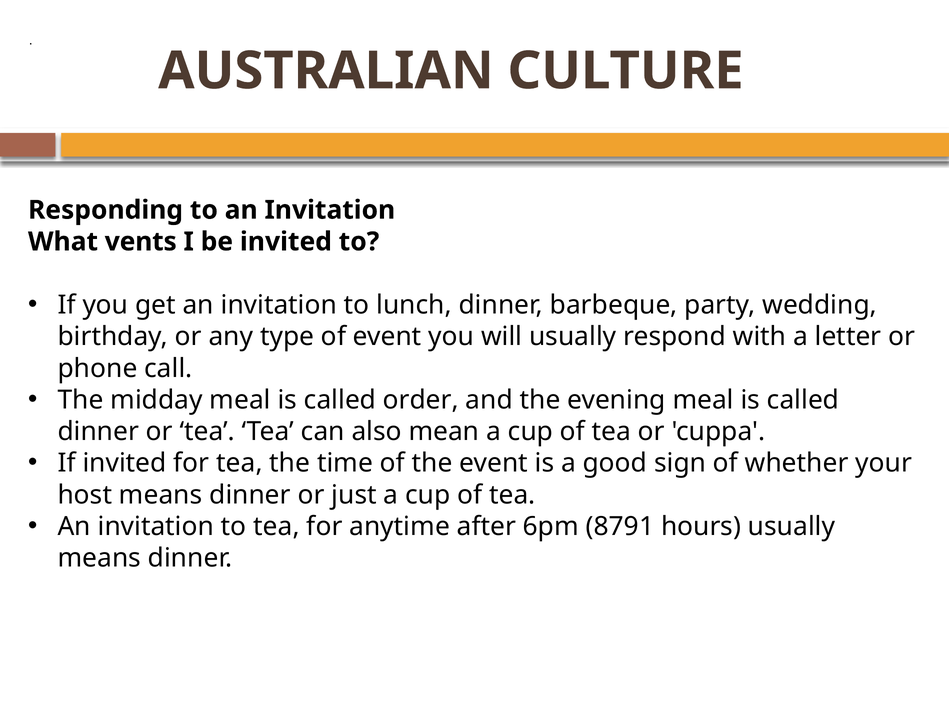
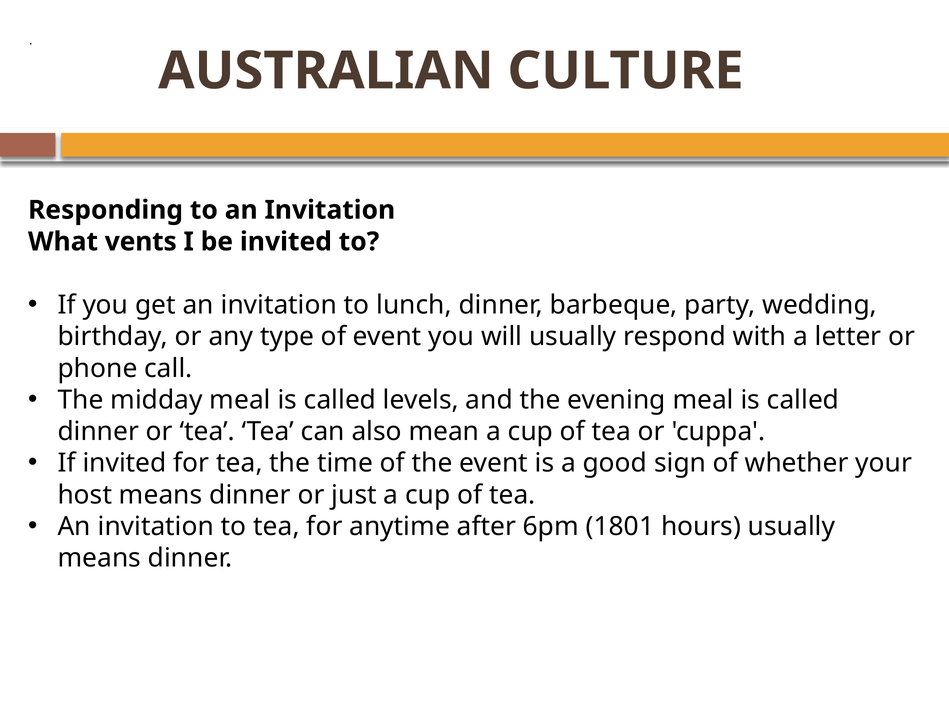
order: order -> levels
8791: 8791 -> 1801
